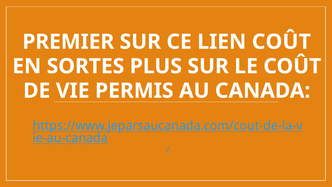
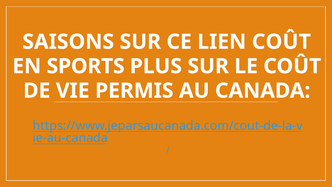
PREMIER: PREMIER -> SAISONS
SORTES: SORTES -> SPORTS
